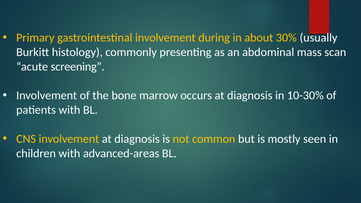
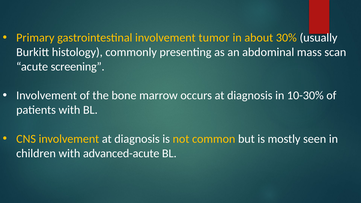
during: during -> tumor
advanced-areas: advanced-areas -> advanced-acute
